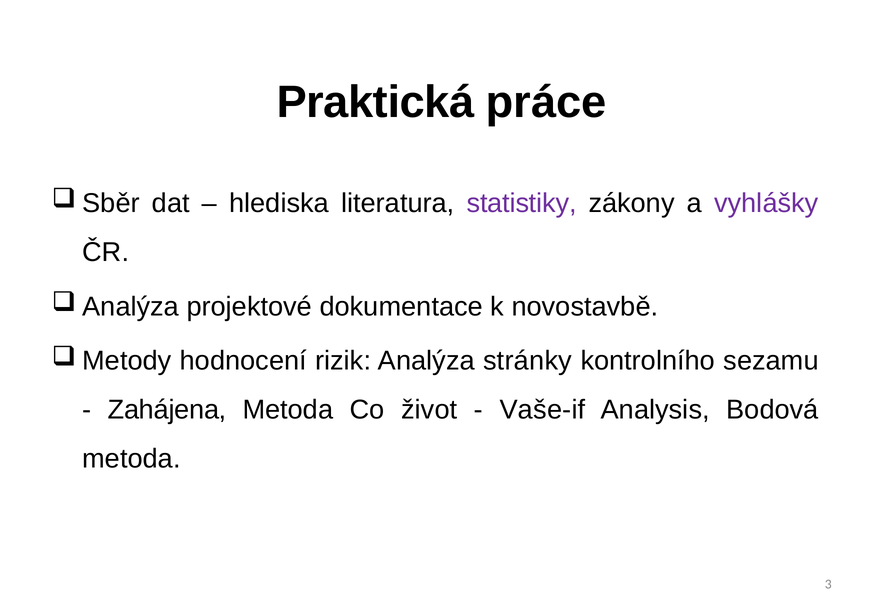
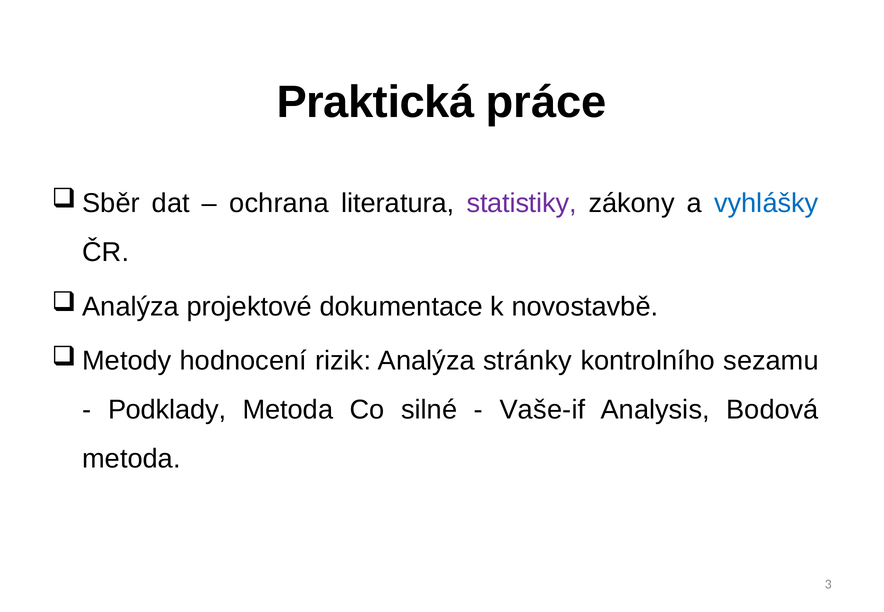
hlediska: hlediska -> ochrana
vyhlášky colour: purple -> blue
Zahájena: Zahájena -> Podklady
život: život -> silné
